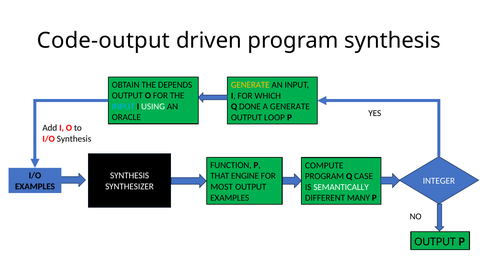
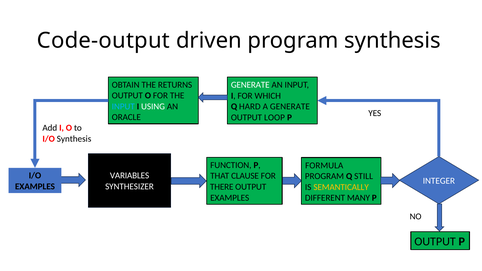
DEPENDS: DEPENDS -> RETURNS
GENERATE at (250, 85) colour: yellow -> white
DONE: DONE -> HARD
COMPUTE: COMPUTE -> FORMULA
SYNTHESIS at (130, 176): SYNTHESIS -> VARIABLES
ENGINE: ENGINE -> CLAUSE
CASE: CASE -> STILL
MOST: MOST -> THERE
SEMANTICALLY colour: white -> yellow
